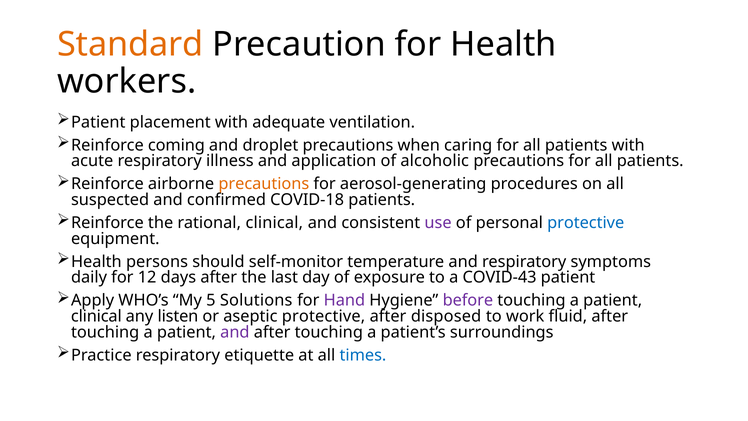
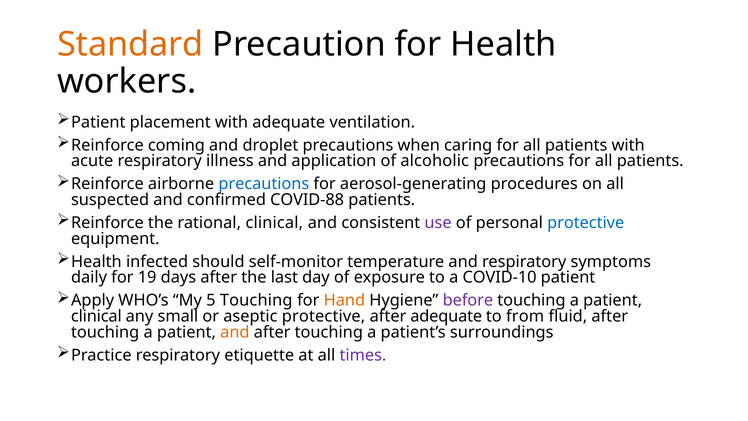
precautions at (264, 184) colour: orange -> blue
COVID-18: COVID-18 -> COVID-88
persons: persons -> infected
12: 12 -> 19
COVID-43: COVID-43 -> COVID-10
5 Solutions: Solutions -> Touching
Hand colour: purple -> orange
listen: listen -> small
after disposed: disposed -> adequate
work: work -> from
and at (235, 332) colour: purple -> orange
times colour: blue -> purple
